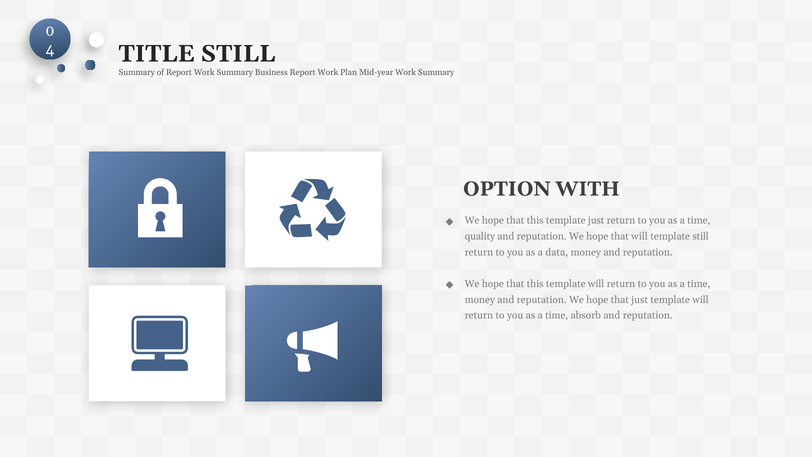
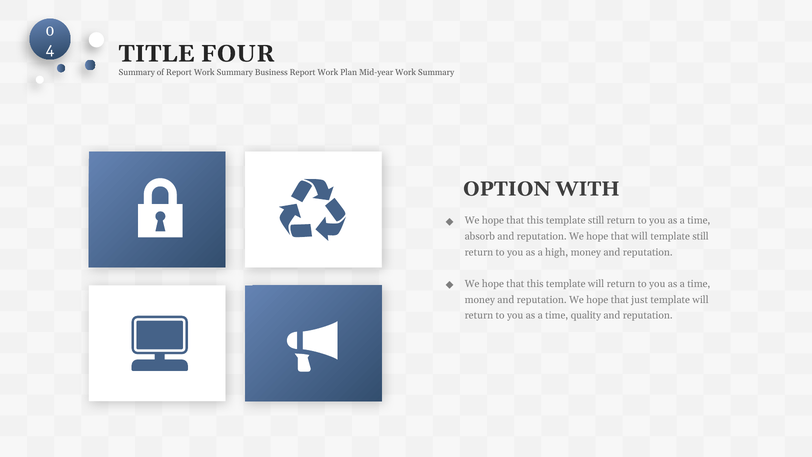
TITLE STILL: STILL -> FOUR
this template just: just -> still
quality: quality -> absorb
data: data -> high
absorb: absorb -> quality
